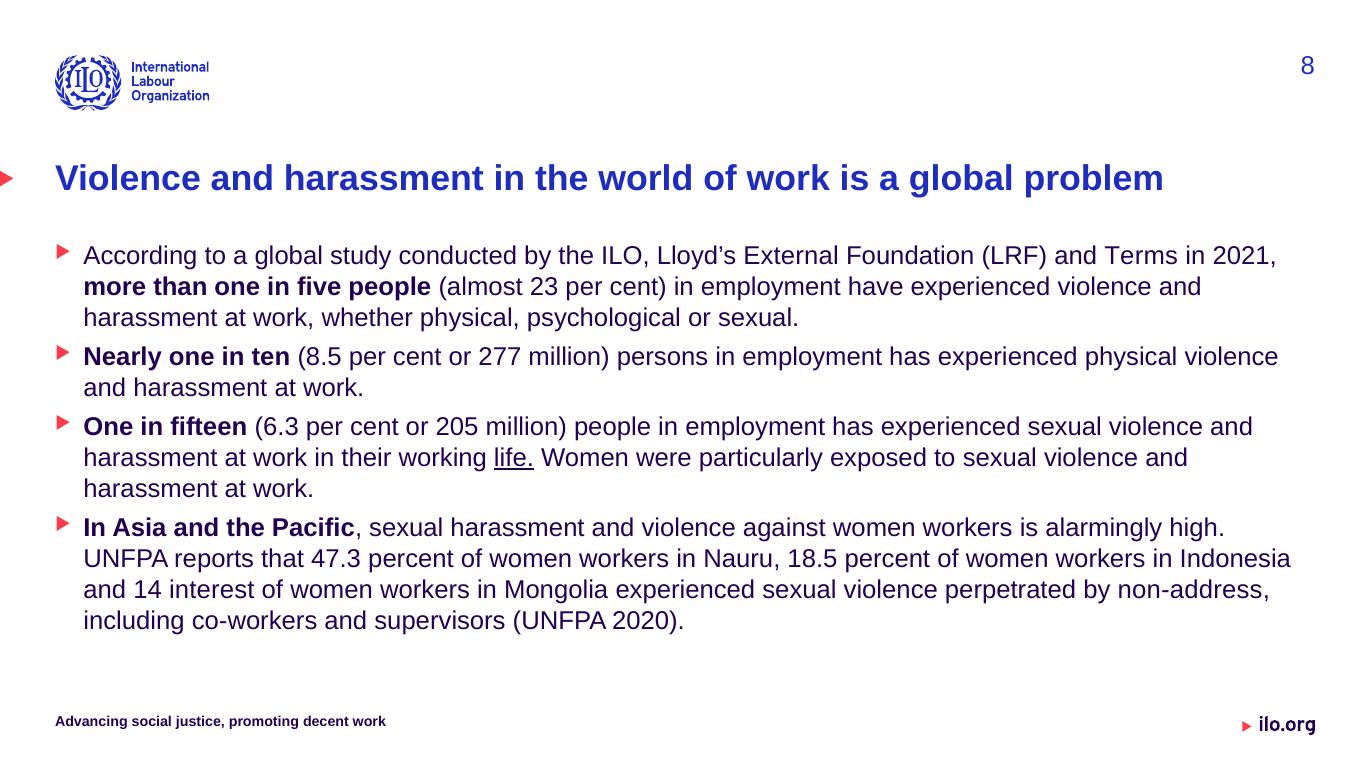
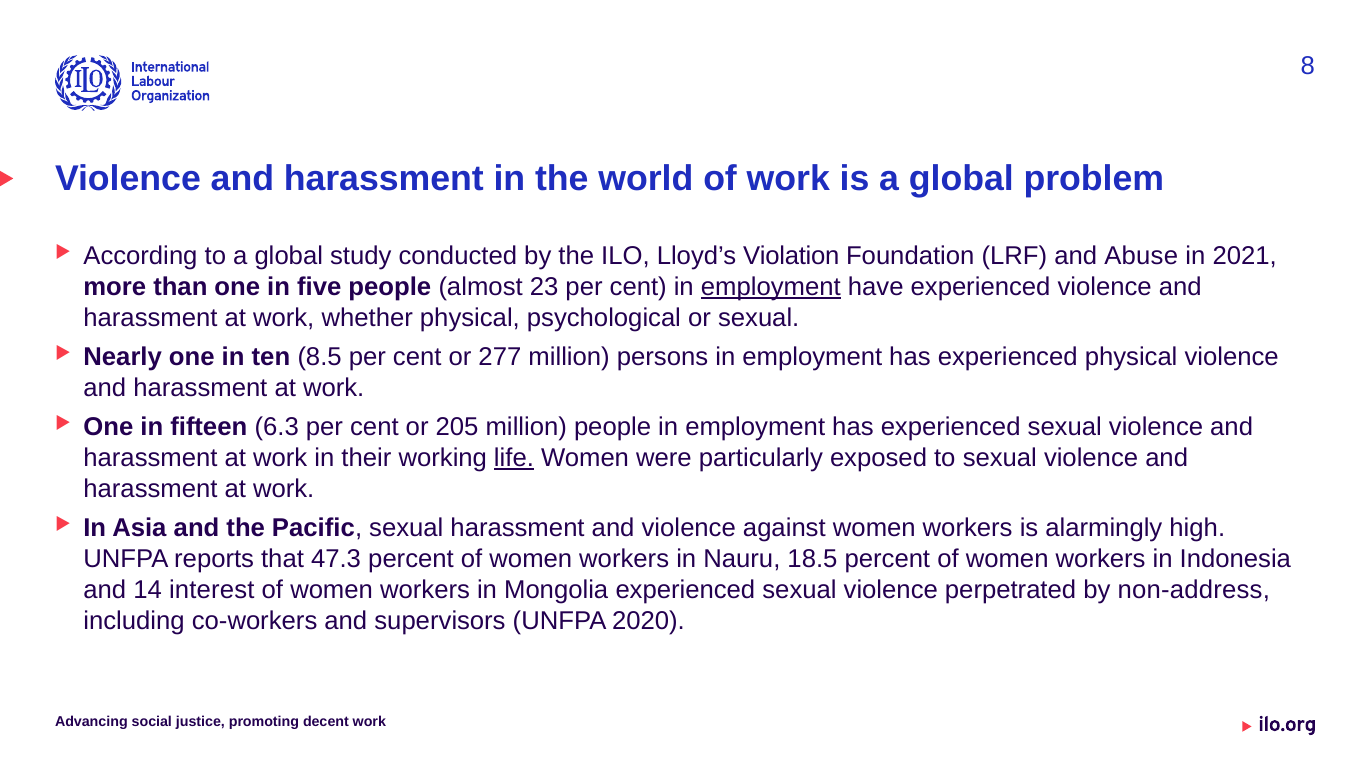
External: External -> Violation
Terms: Terms -> Abuse
employment at (771, 287) underline: none -> present
